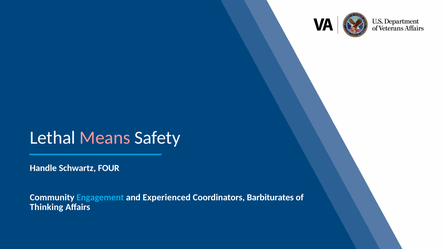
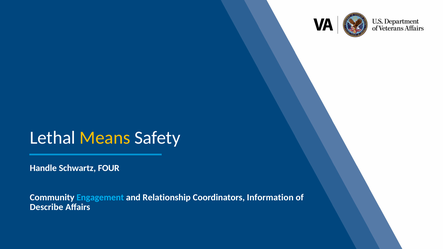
Means colour: pink -> yellow
Experienced: Experienced -> Relationship
Barbiturates: Barbiturates -> Information
Thinking: Thinking -> Describe
